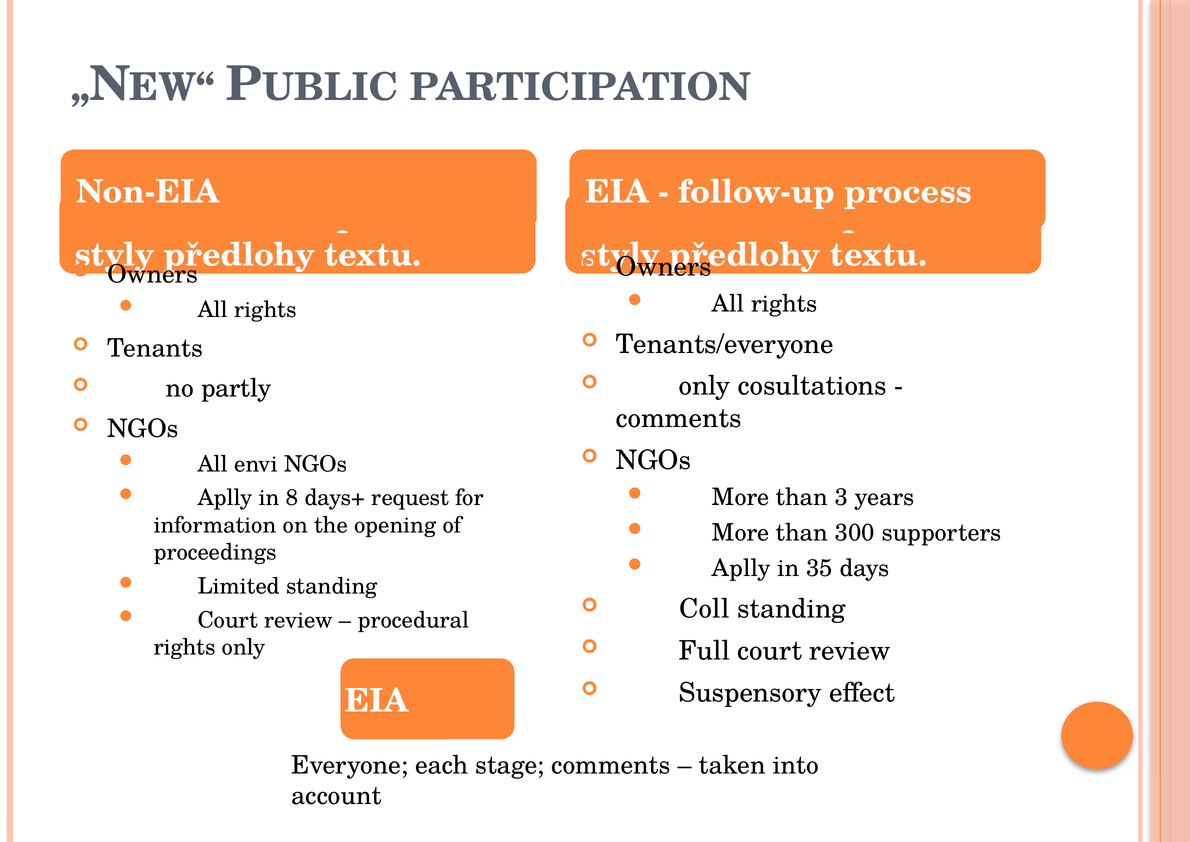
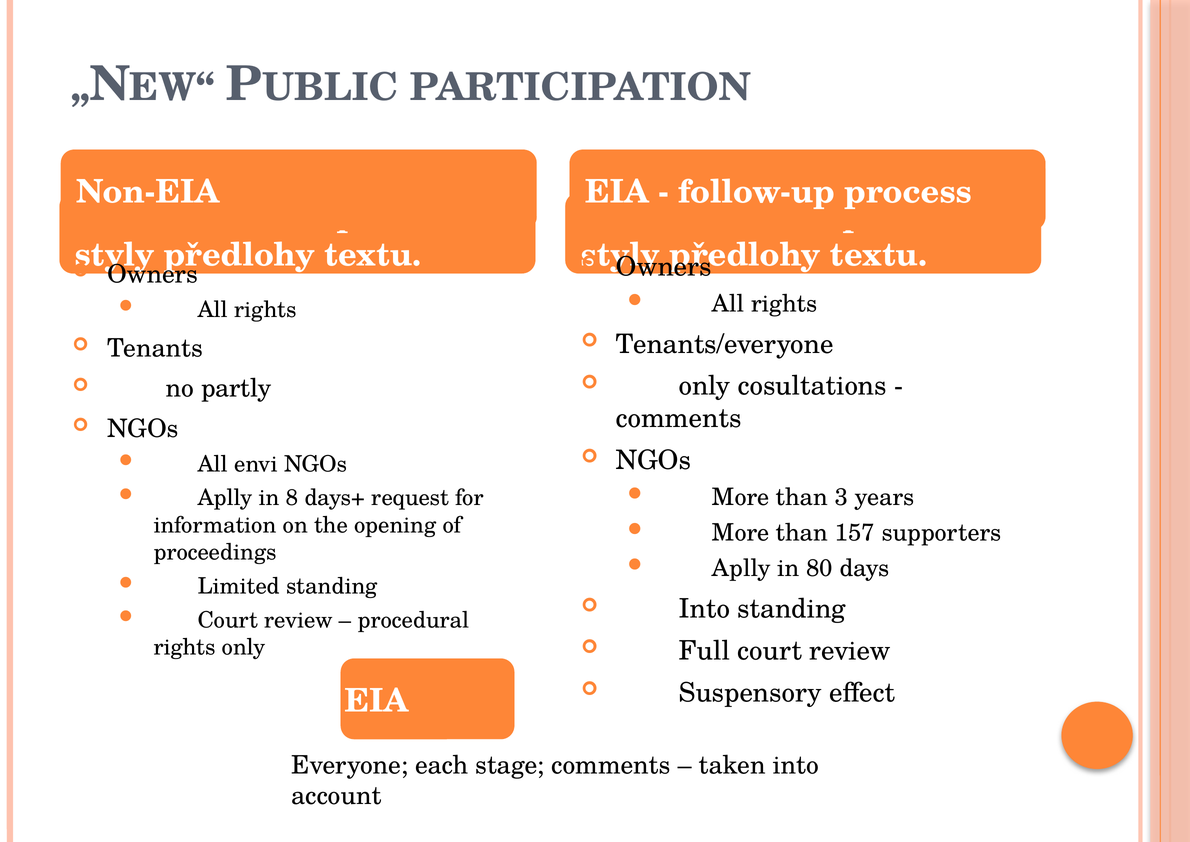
300: 300 -> 157
35: 35 -> 80
Coll at (704, 609): Coll -> Into
